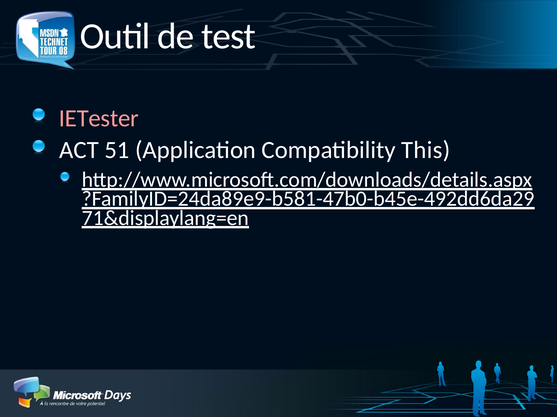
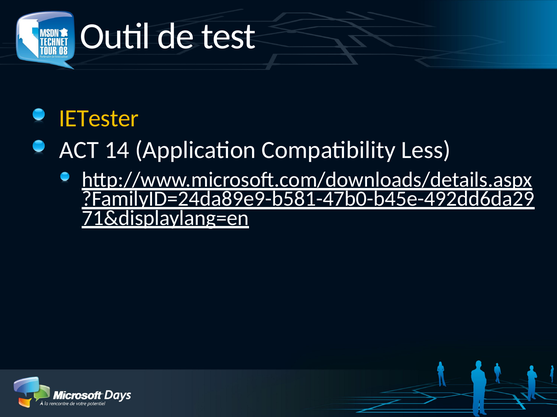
IETester colour: pink -> yellow
51: 51 -> 14
This: This -> Less
